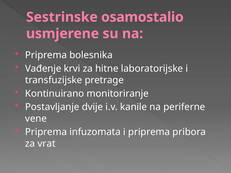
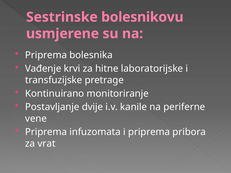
osamostalio: osamostalio -> bolesnikovu
